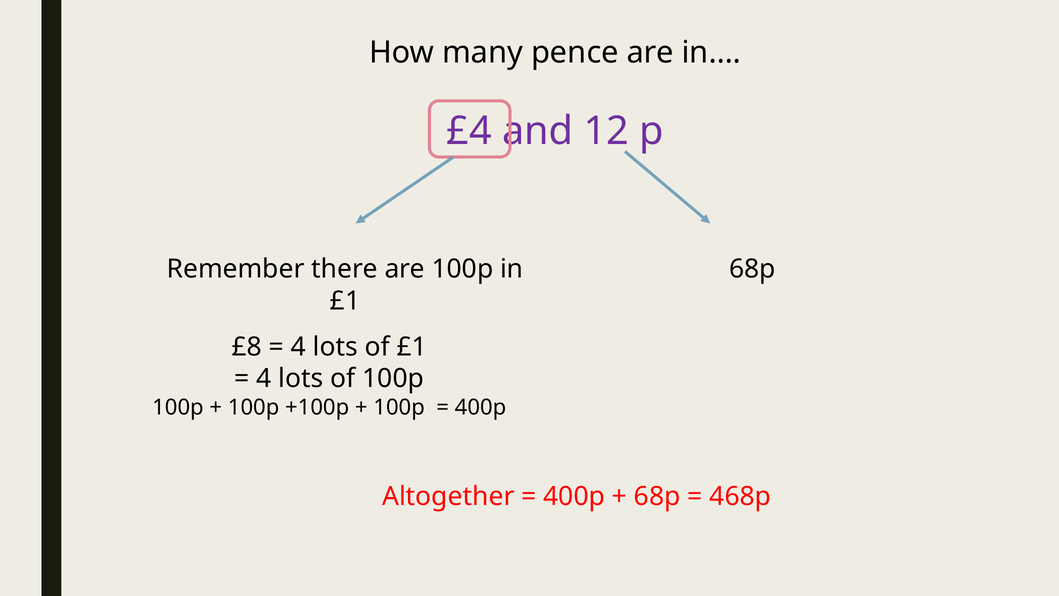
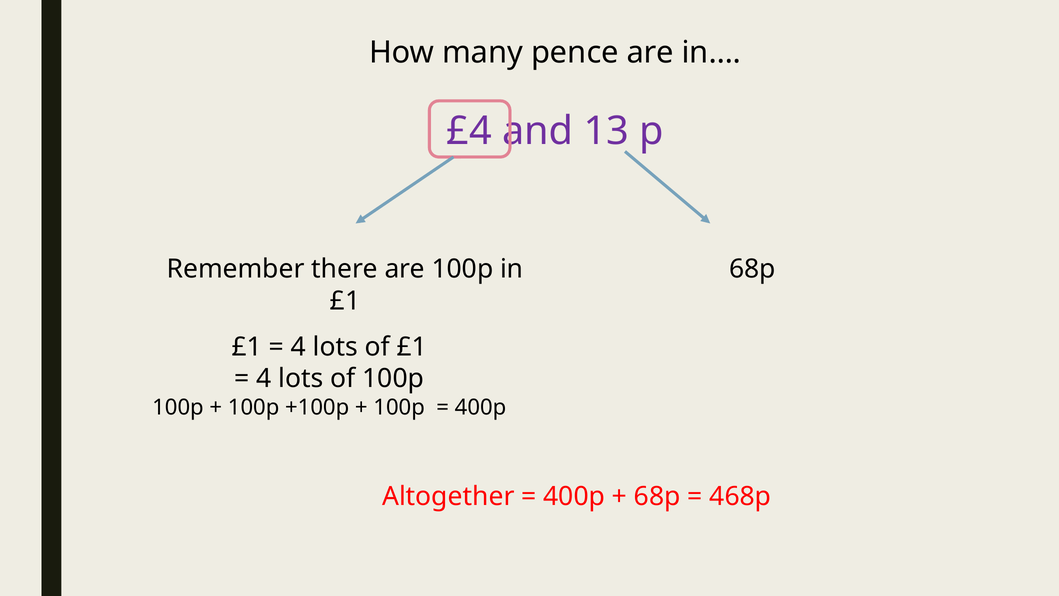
12: 12 -> 13
£8 at (247, 347): £8 -> £1
